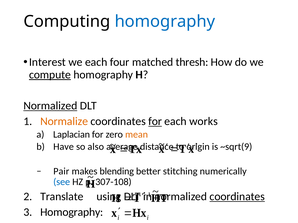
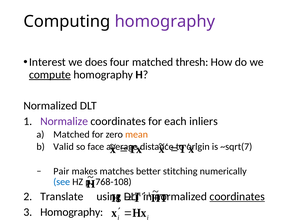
homography at (165, 21) colour: blue -> purple
we each: each -> does
Normalized at (50, 106) underline: present -> none
Normalize colour: orange -> purple
for at (155, 122) underline: present -> none
works: works -> inliers
Laplacian at (72, 135): Laplacian -> Matched
Have: Have -> Valid
also: also -> face
~sqrt(9: ~sqrt(9 -> ~sqrt(7
blending: blending -> matches
307-108: 307-108 -> 768-108
